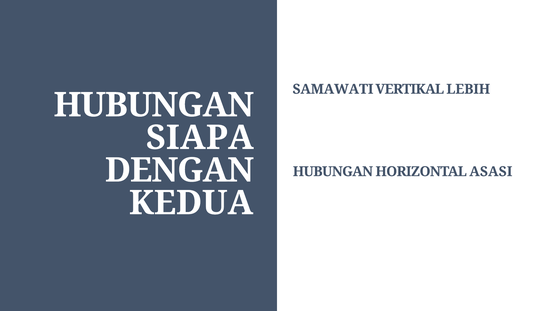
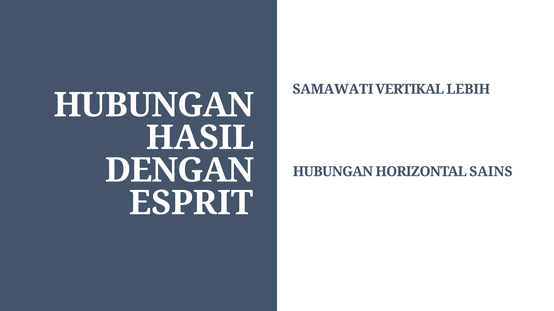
SIAPA: SIAPA -> HASIL
ASASI: ASASI -> SAINS
KEDUA: KEDUA -> ESPRIT
